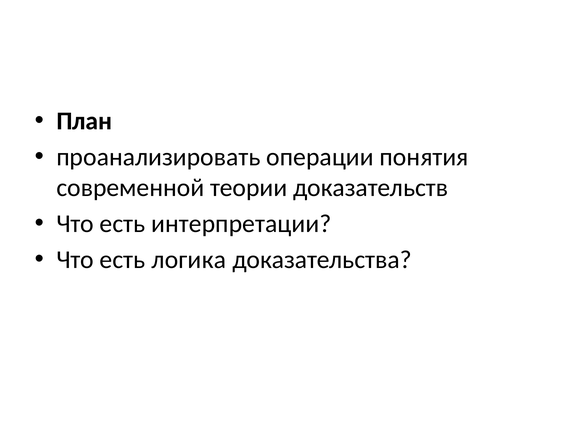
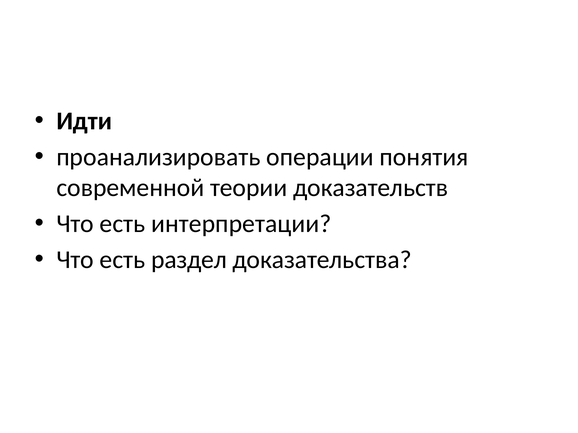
План: План -> Идти
логика: логика -> раздел
